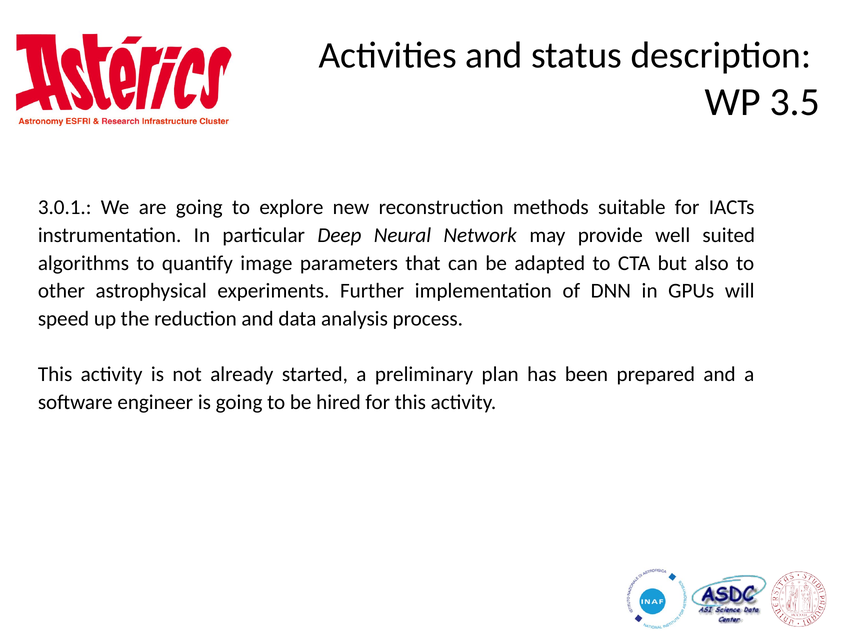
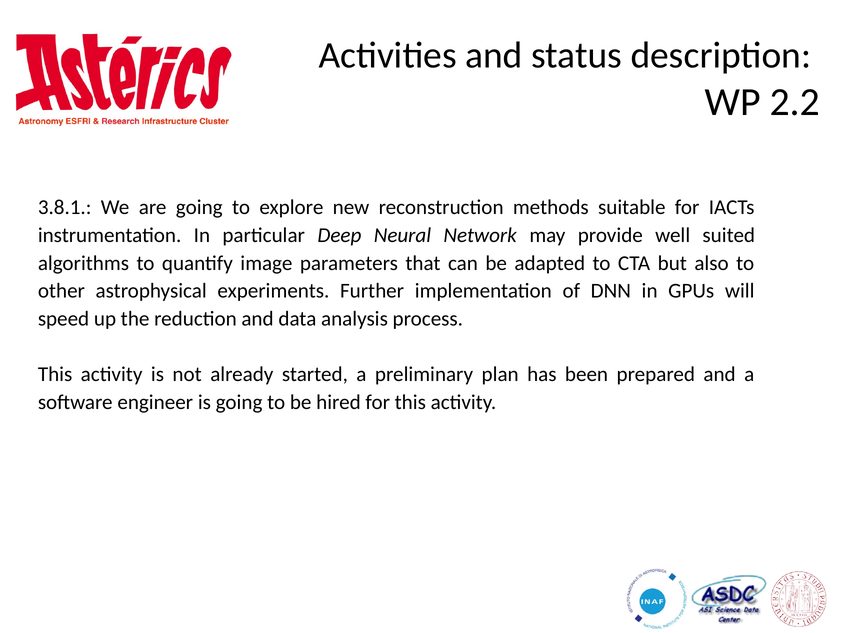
3.5: 3.5 -> 2.2
3.0.1: 3.0.1 -> 3.8.1
